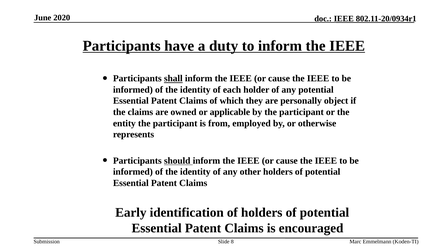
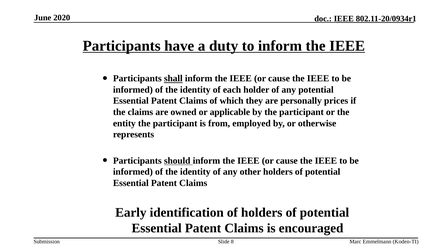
object: object -> prices
